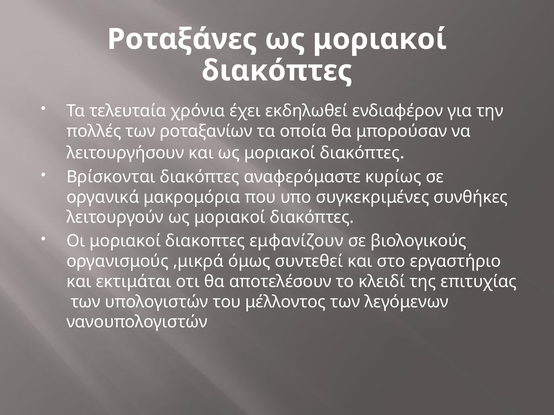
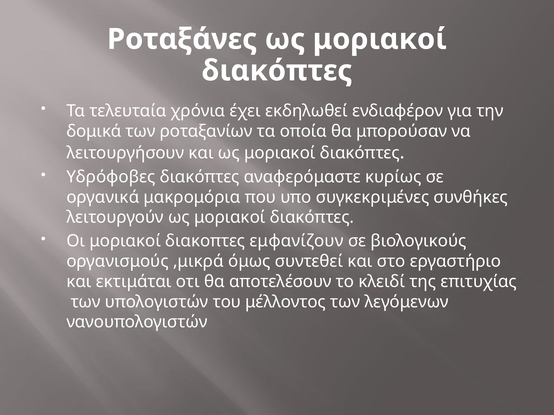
πολλές: πολλές -> δομικά
Βρίσκονται: Βρίσκονται -> Υδρόφοβες
